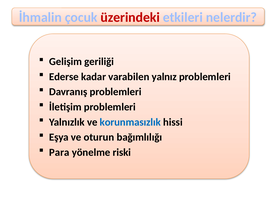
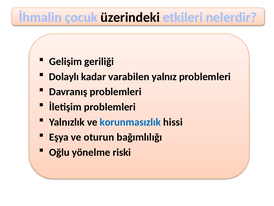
üzerindeki colour: red -> black
Ederse: Ederse -> Dolaylı
Para: Para -> Oğlu
